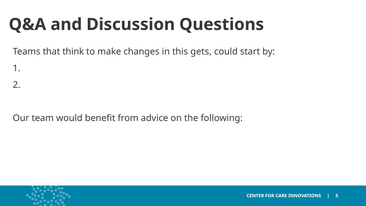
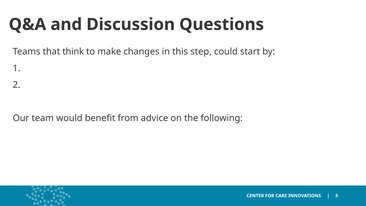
gets: gets -> step
